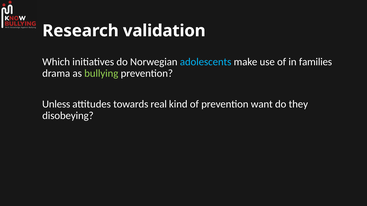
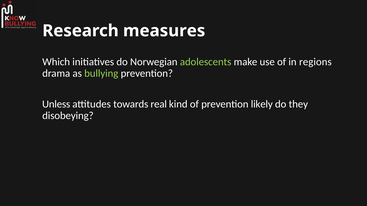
validation: validation -> measures
adolescents colour: light blue -> light green
families: families -> regions
want: want -> likely
